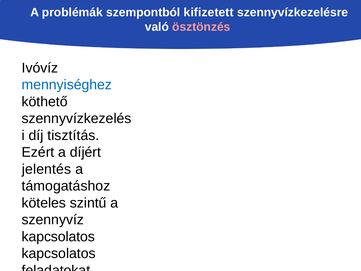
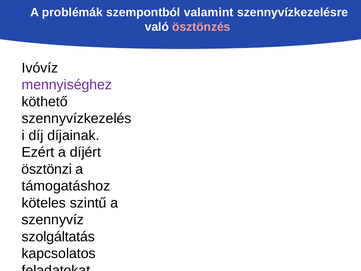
kifizetett: kifizetett -> valamint
mennyiséghez colour: blue -> purple
tisztítás: tisztítás -> díjainak
jelentés: jelentés -> ösztönzi
kapcsolatos at (58, 236): kapcsolatos -> szolgáltatás
